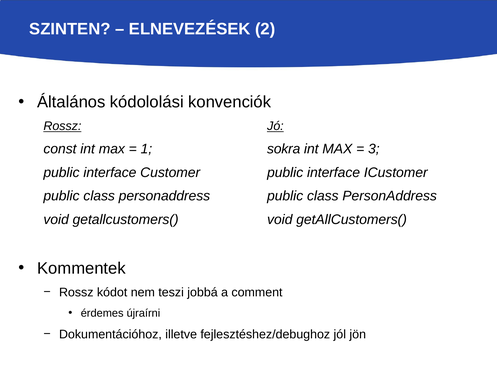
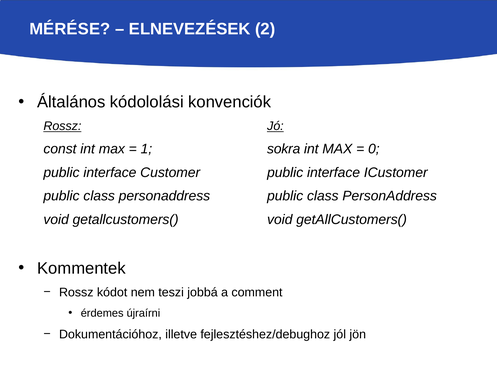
SZINTEN: SZINTEN -> MÉRÉSE
3: 3 -> 0
